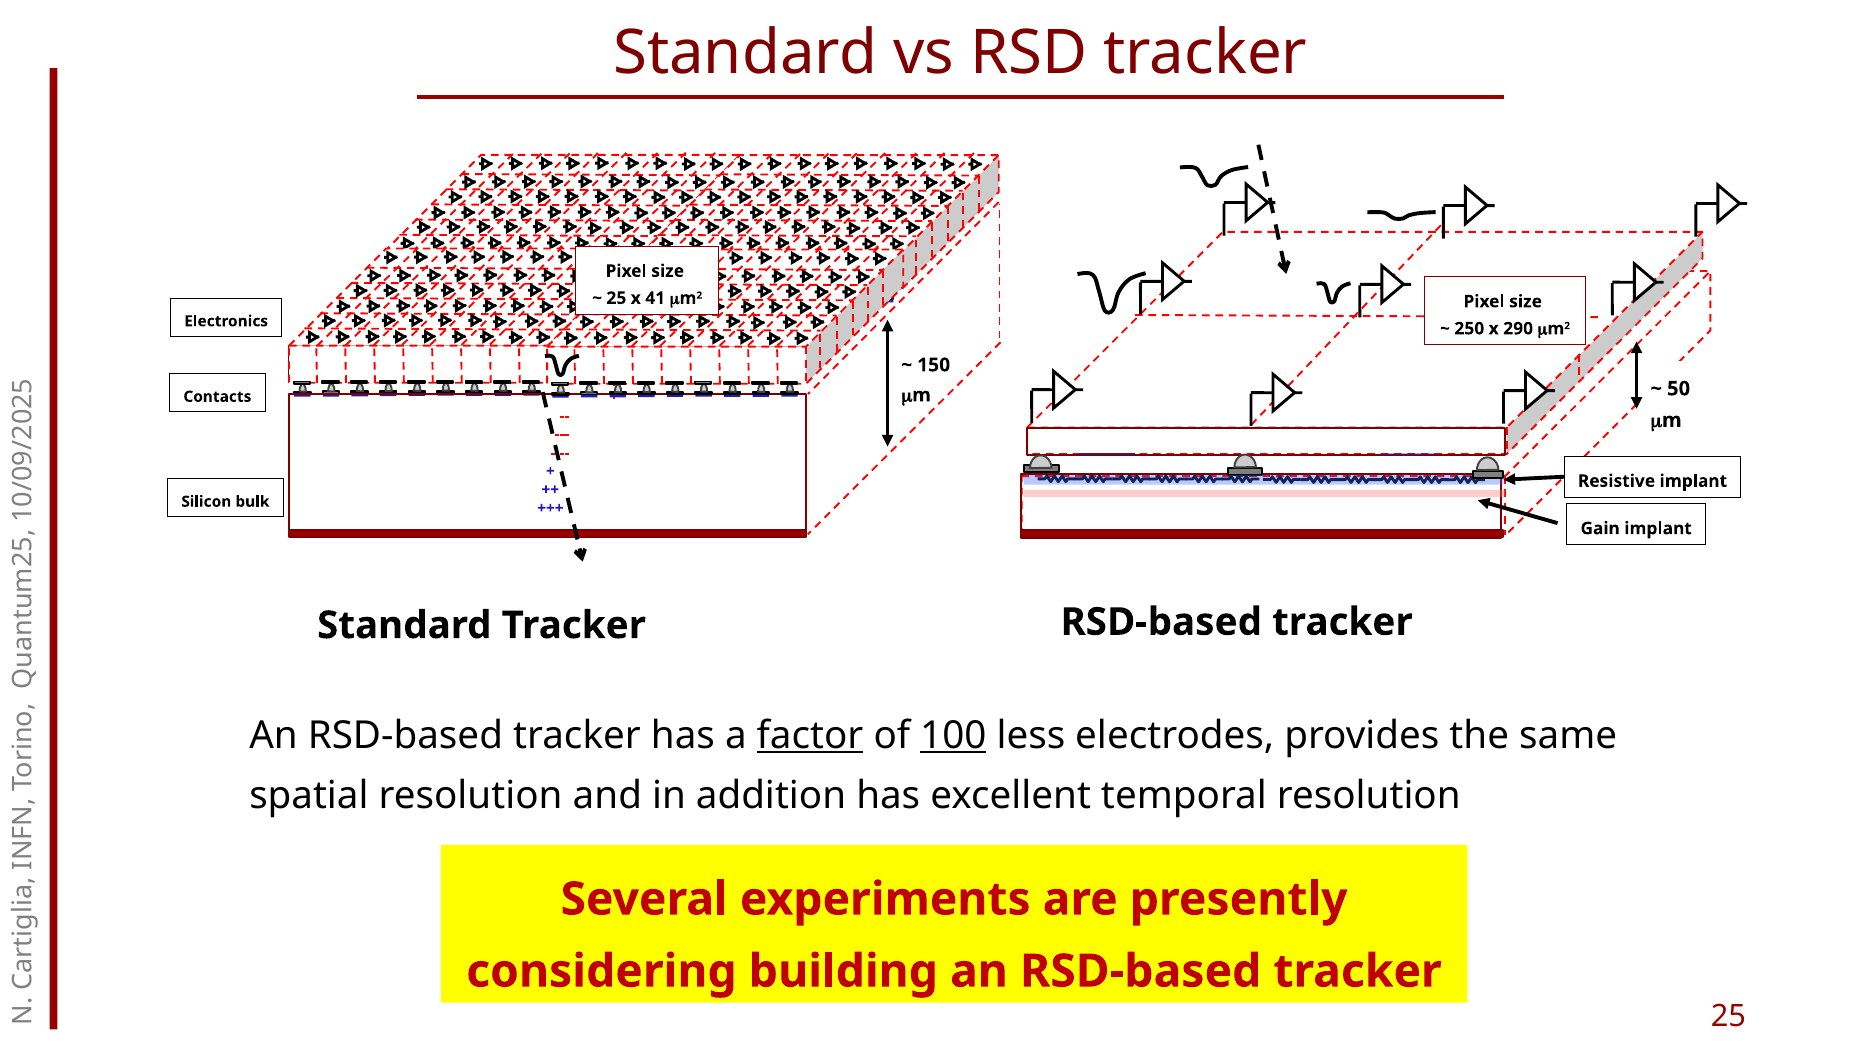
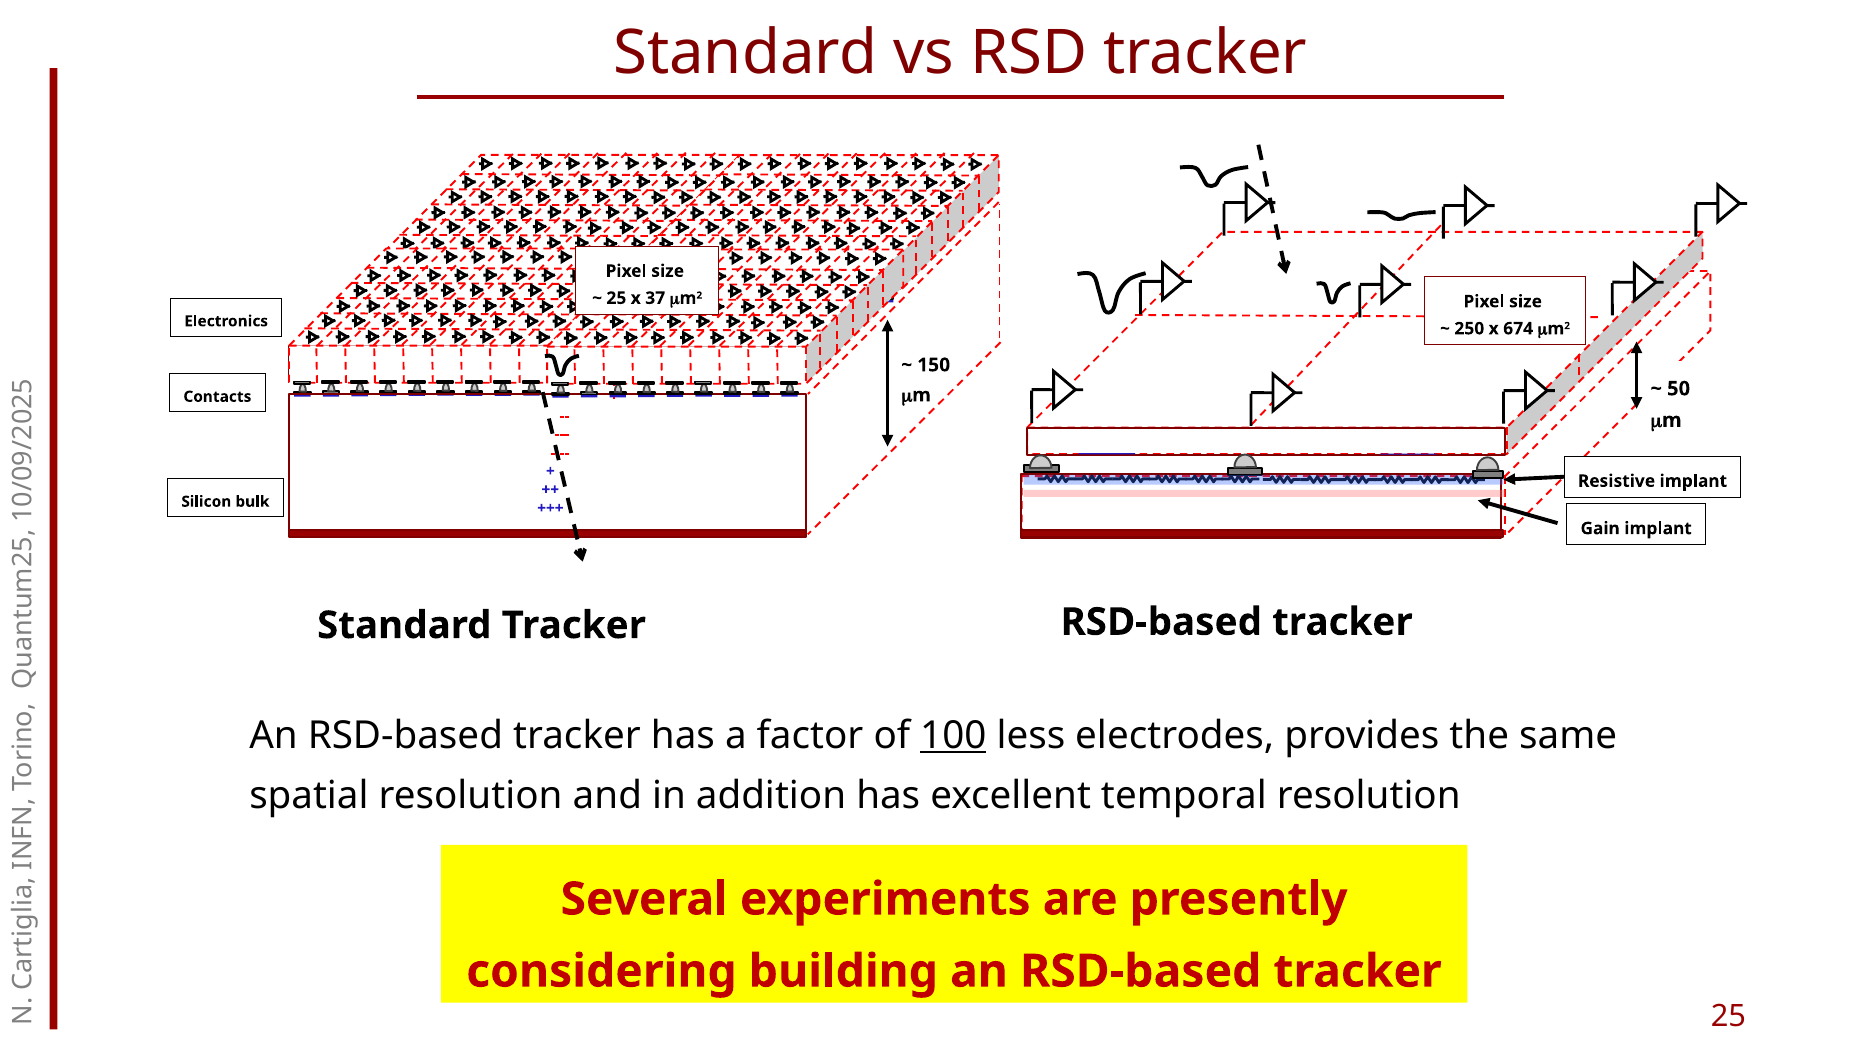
41: 41 -> 37
290: 290 -> 674
factor underline: present -> none
